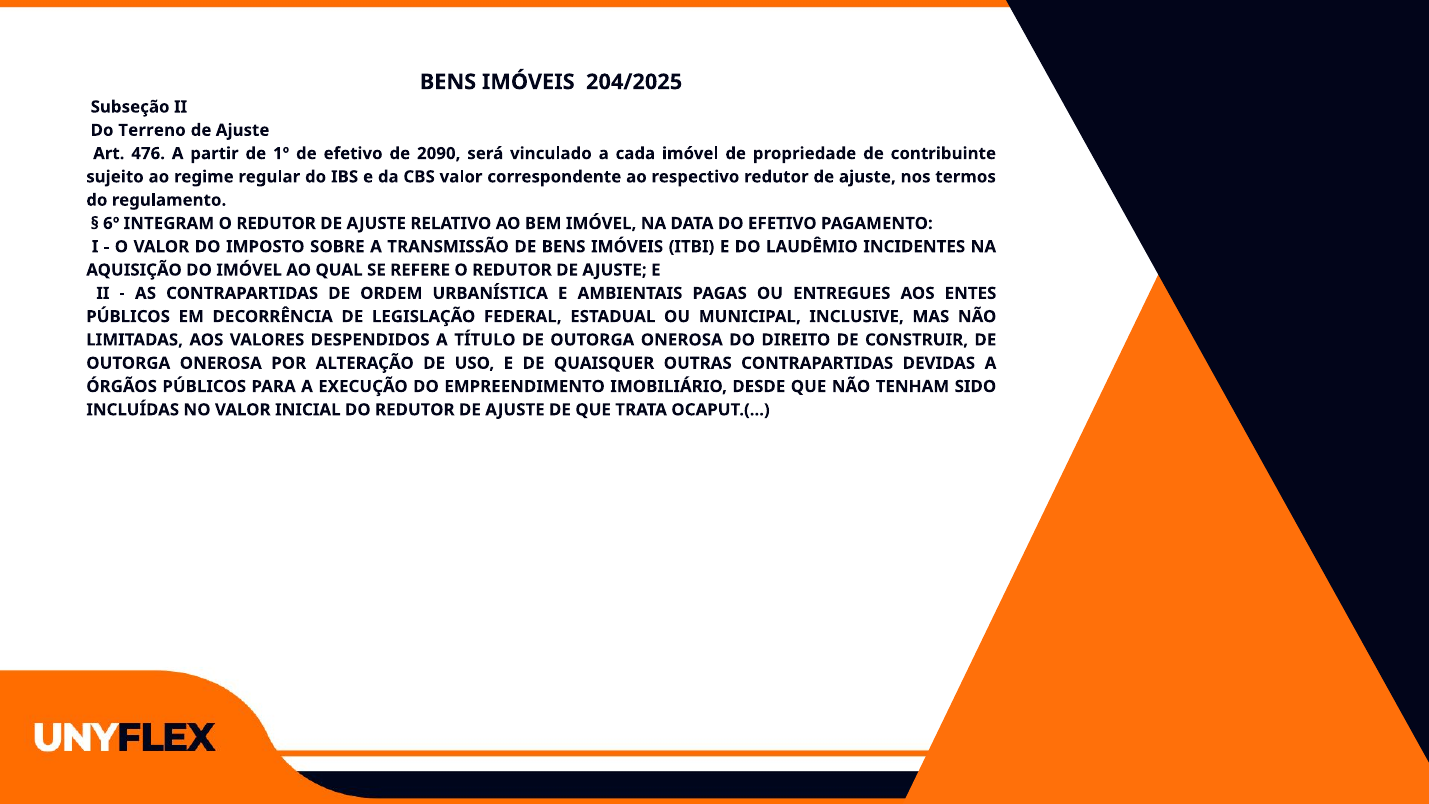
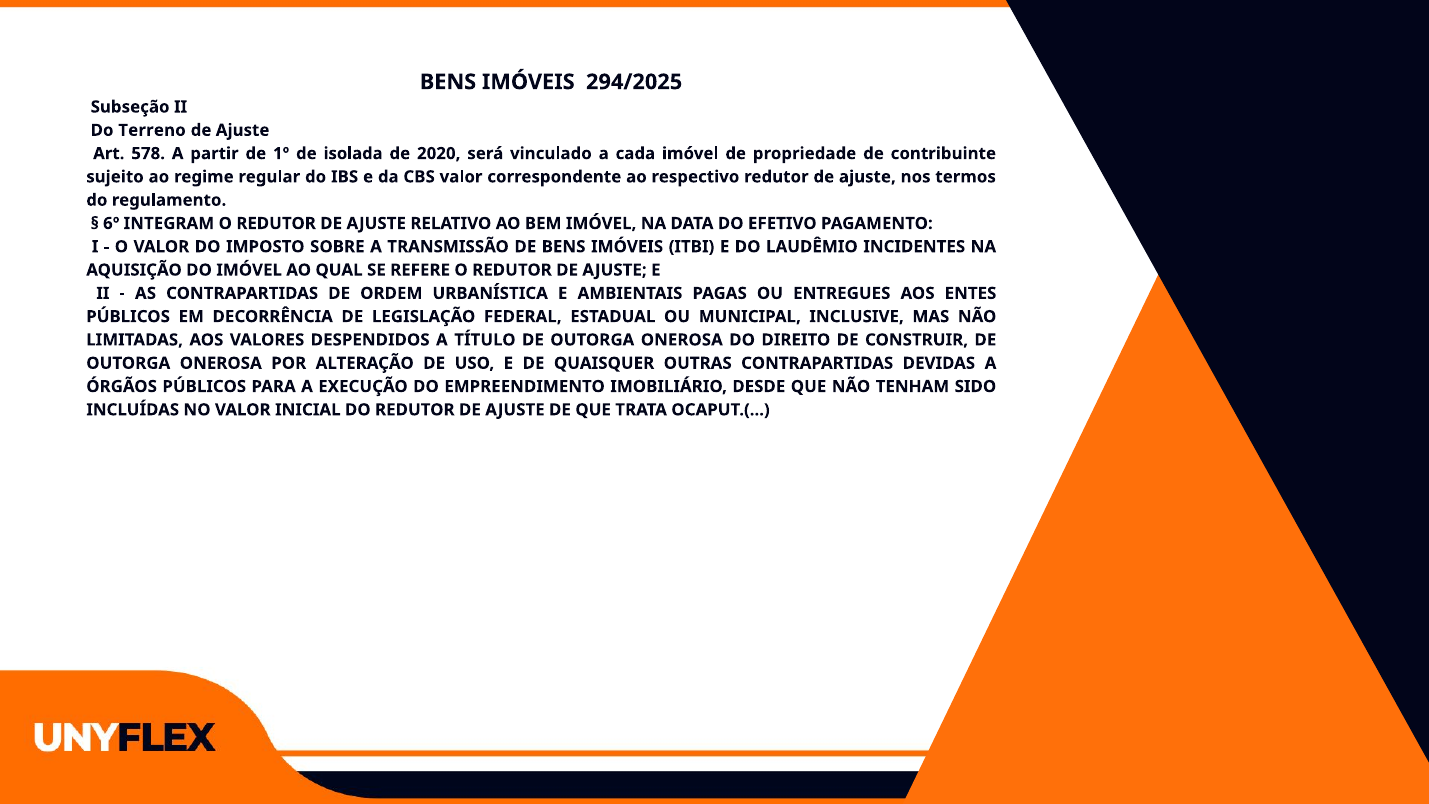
204/2025: 204/2025 -> 294/2025
476: 476 -> 578
de efetivo: efetivo -> isolada
2090: 2090 -> 2020
